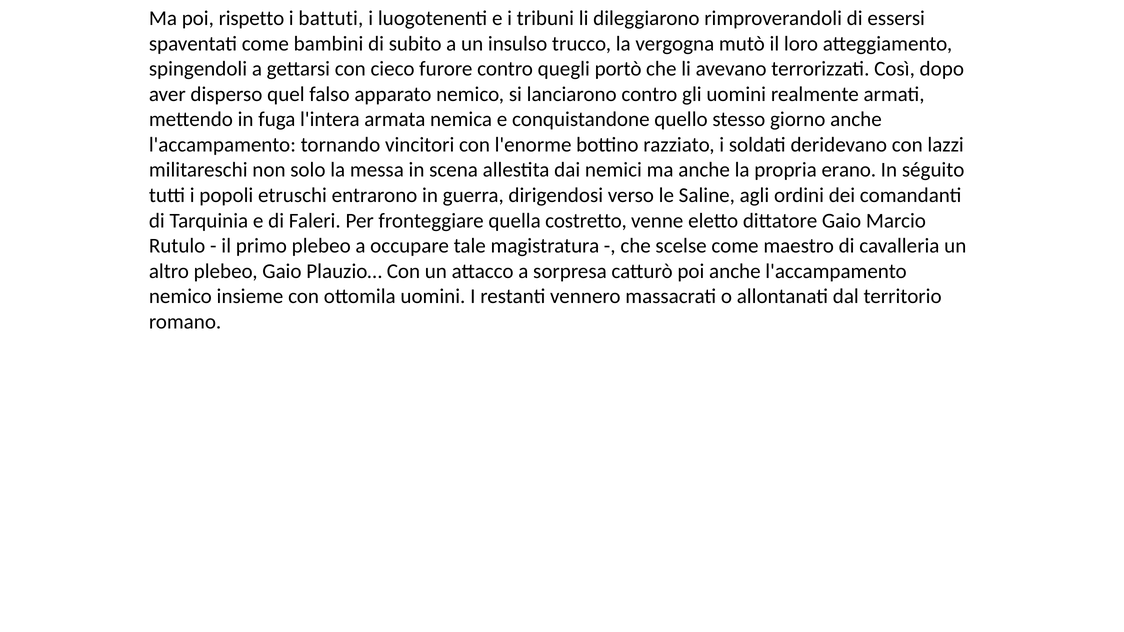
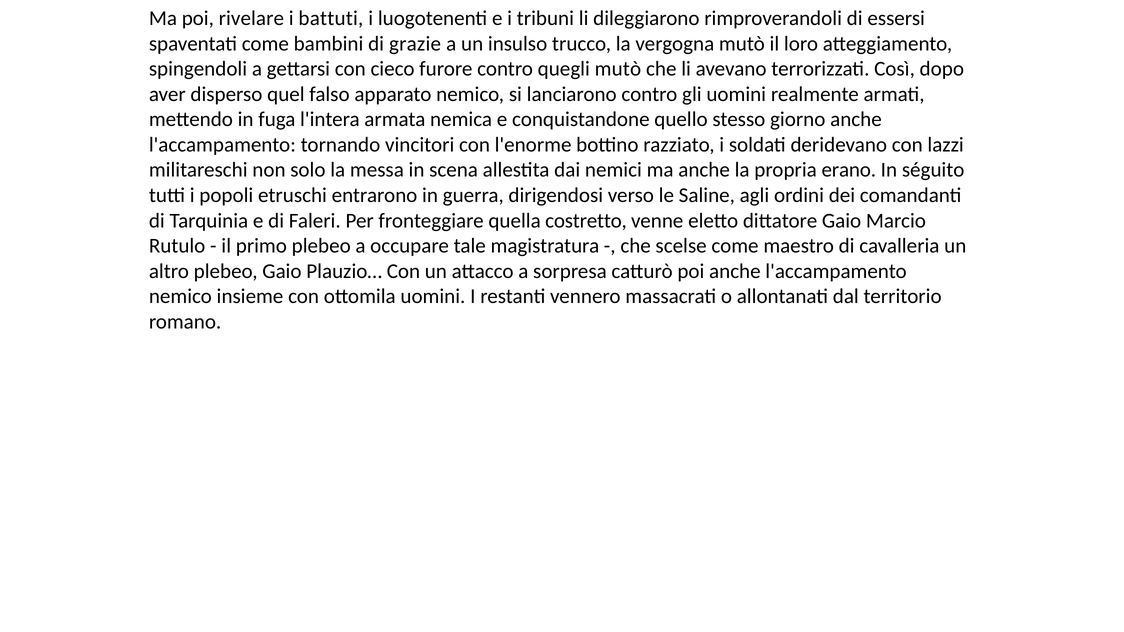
rispetto: rispetto -> rivelare
subito: subito -> grazie
quegli portò: portò -> mutò
